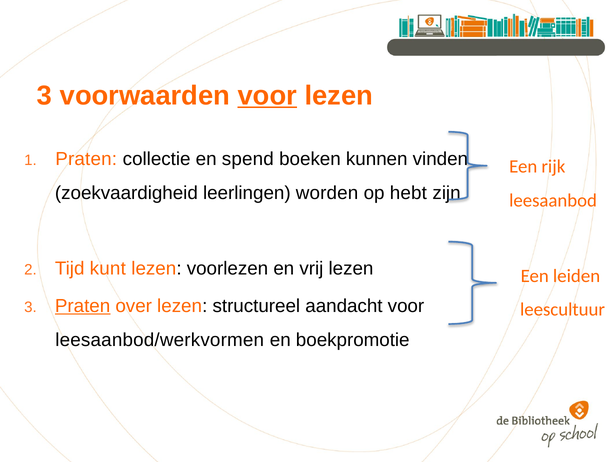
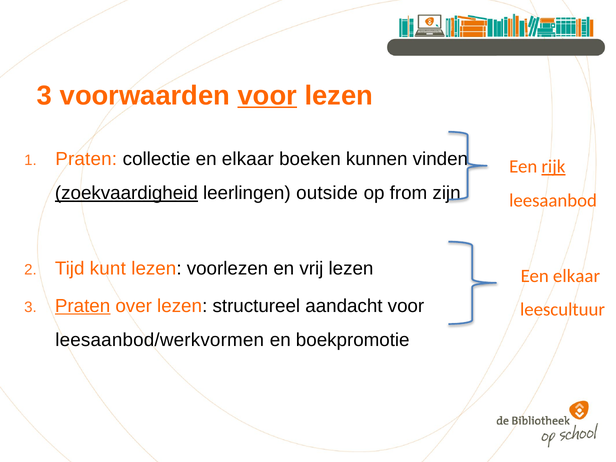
en spend: spend -> elkaar
rijk underline: none -> present
zoekvaardigheid underline: none -> present
worden: worden -> outside
hebt: hebt -> from
Een leiden: leiden -> elkaar
